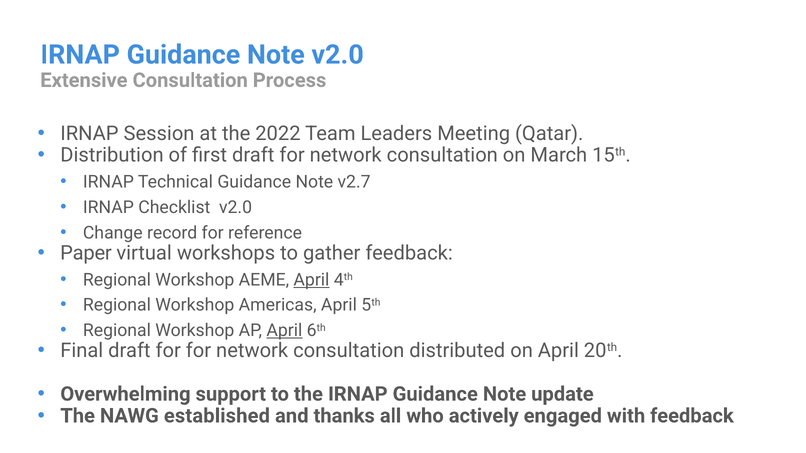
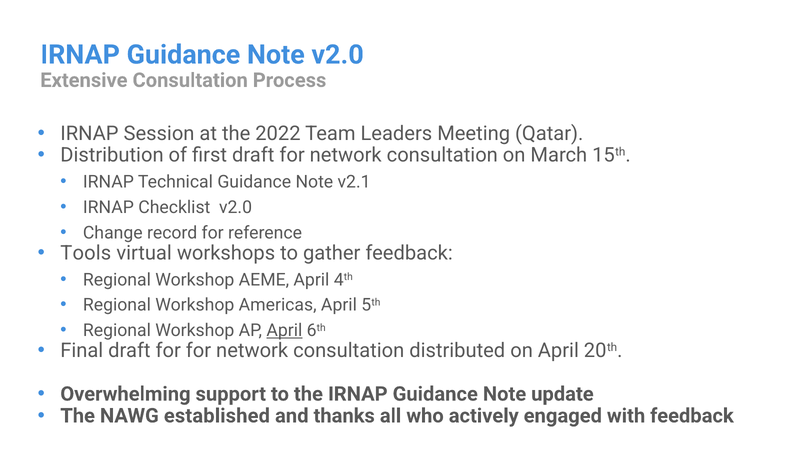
v2.7: v2.7 -> v2.1
Paper: Paper -> Tools
April at (311, 280) underline: present -> none
